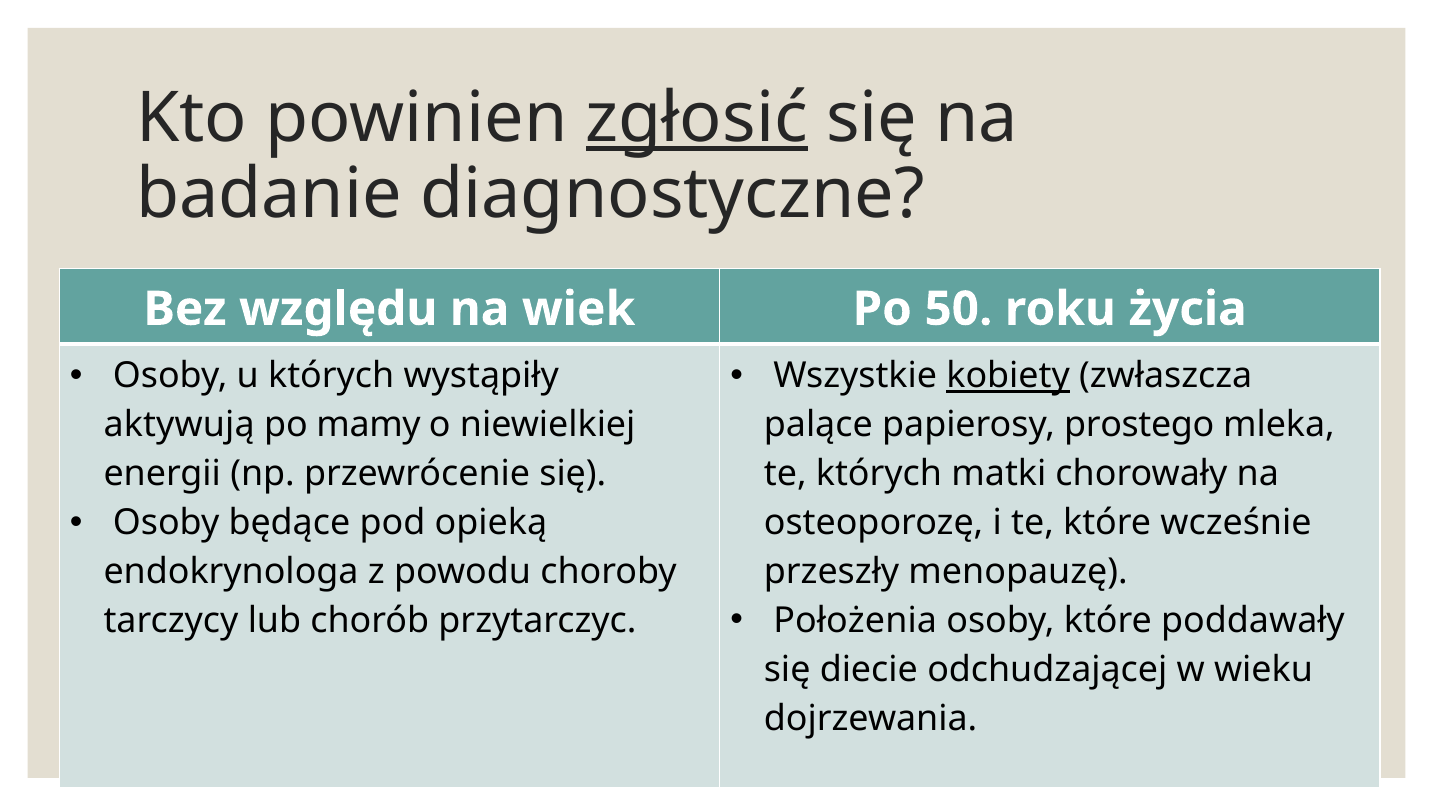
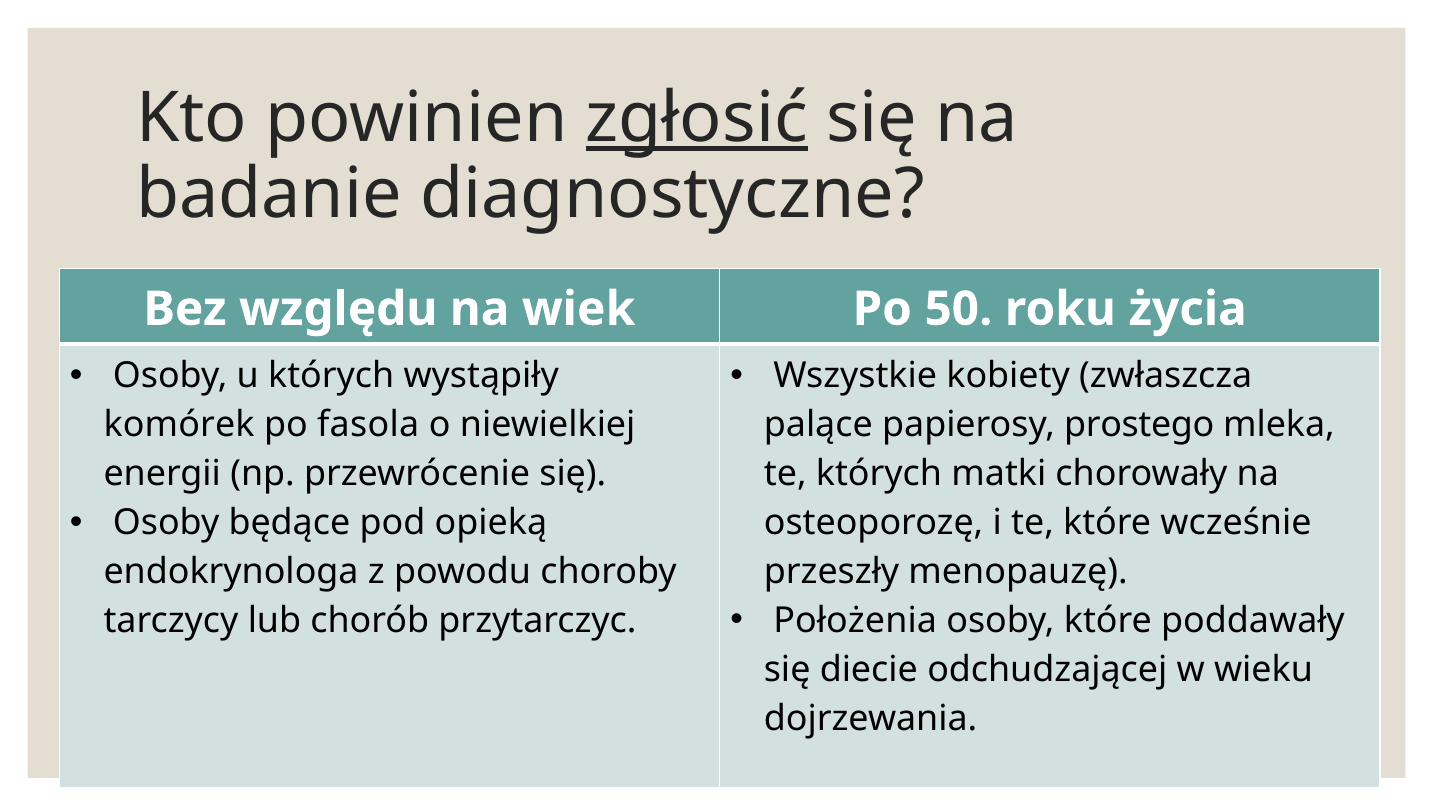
kobiety underline: present -> none
aktywują: aktywują -> komórek
mamy: mamy -> fasola
